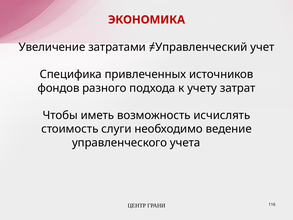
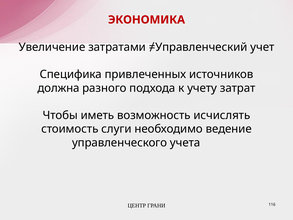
фондов: фондов -> должна
